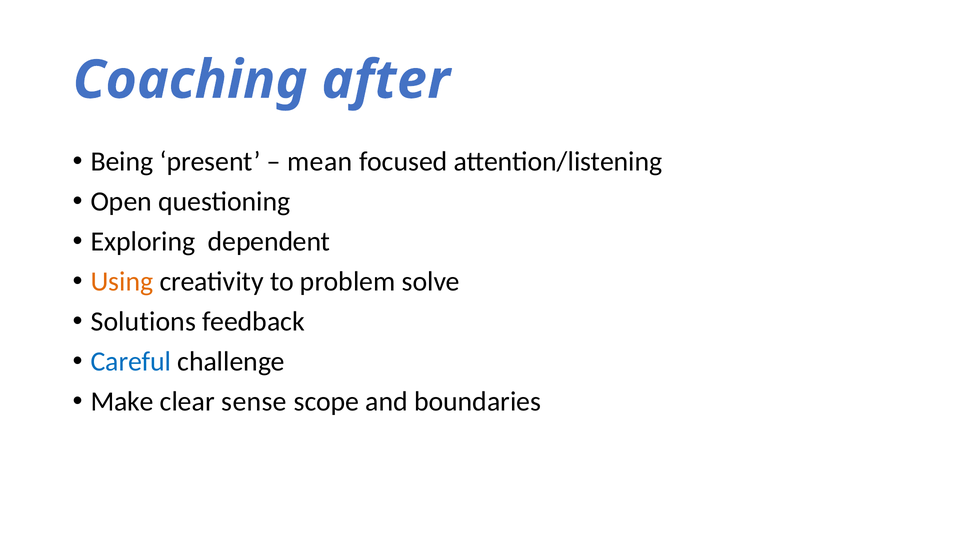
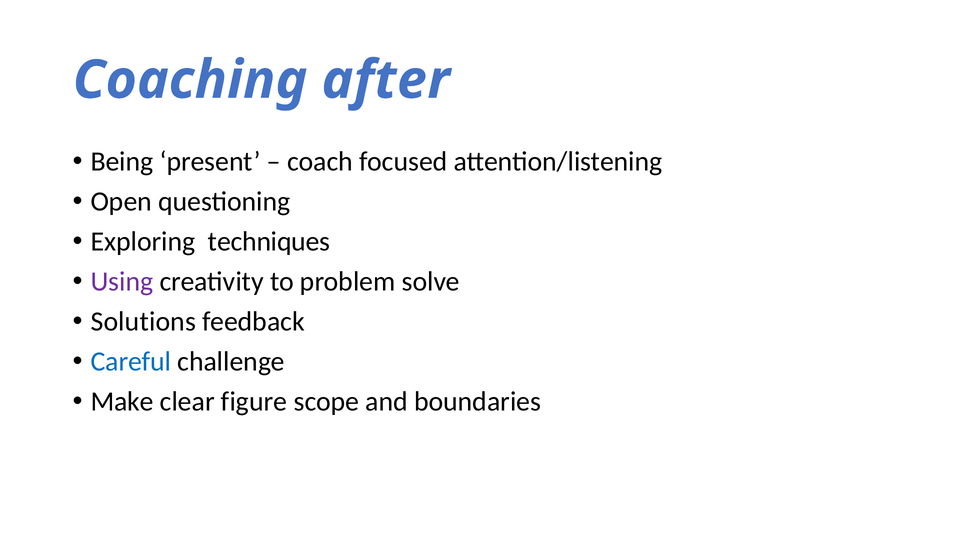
mean: mean -> coach
dependent: dependent -> techniques
Using colour: orange -> purple
sense: sense -> figure
